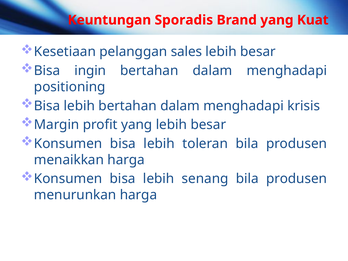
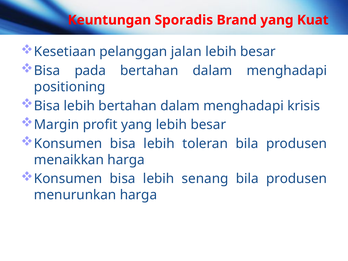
sales: sales -> jalan
ingin: ingin -> pada
